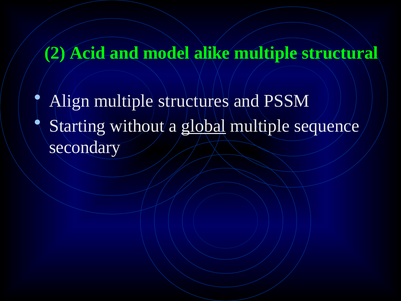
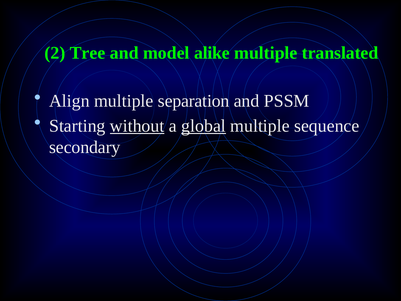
Acid: Acid -> Tree
structural: structural -> translated
structures: structures -> separation
without underline: none -> present
